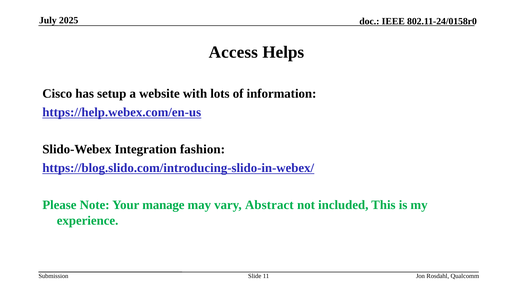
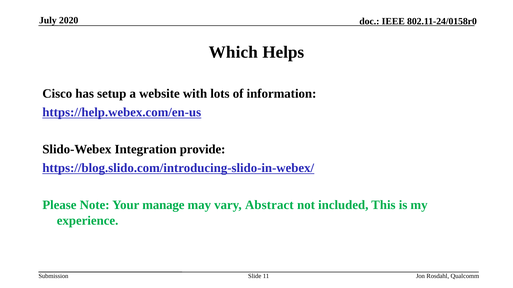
2025: 2025 -> 2020
Access: Access -> Which
fashion: fashion -> provide
